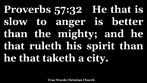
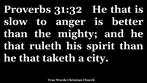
57:32: 57:32 -> 31:32
